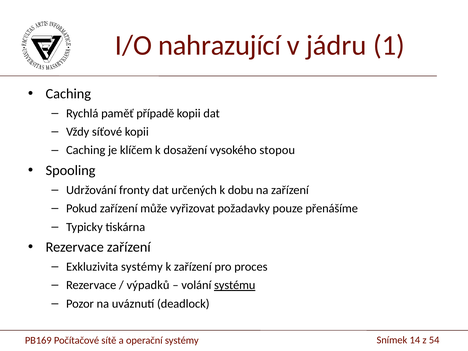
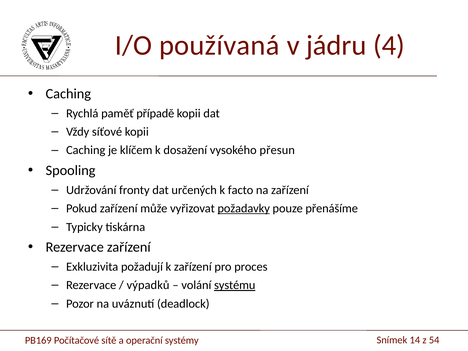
nahrazující: nahrazující -> používaná
1: 1 -> 4
stopou: stopou -> přesun
dobu: dobu -> facto
požadavky underline: none -> present
Exkluzivita systémy: systémy -> požadují
